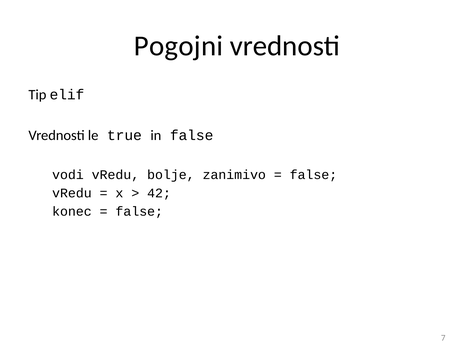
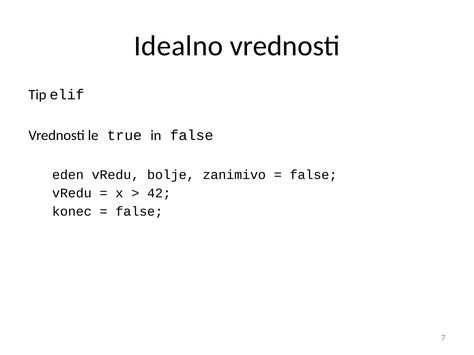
Pogojni: Pogojni -> Idealno
vodi: vodi -> eden
